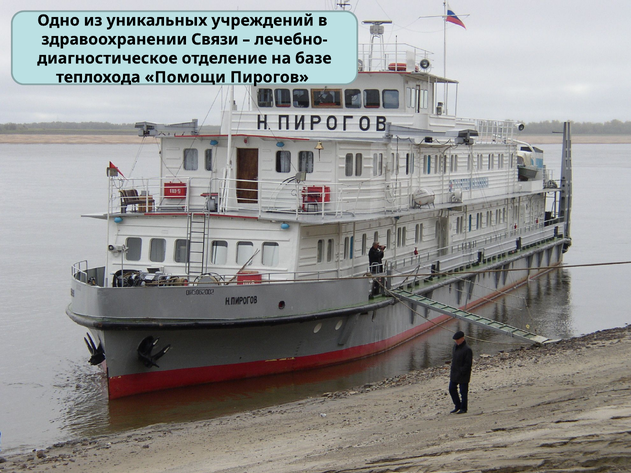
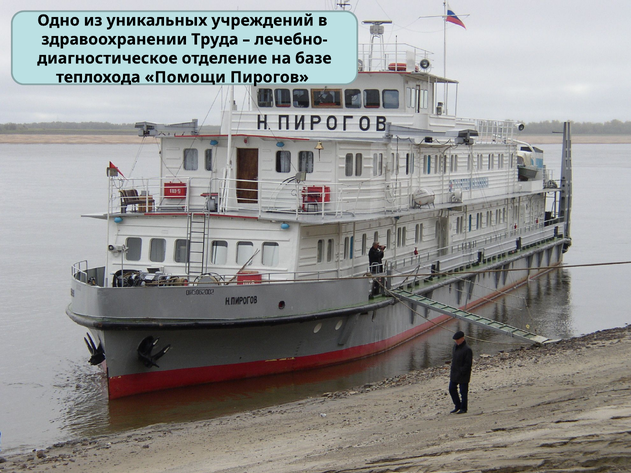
Связи: Связи -> Труда
